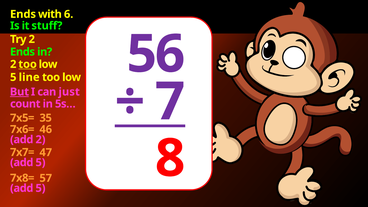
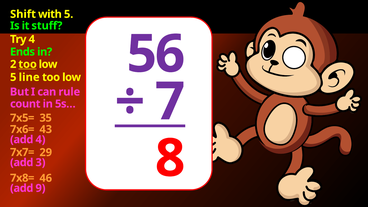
Ends at (23, 14): Ends -> Shift
with 6: 6 -> 5
Try 2: 2 -> 4
But underline: present -> none
just: just -> rule
46: 46 -> 43
add 2: 2 -> 4
47: 47 -> 29
5 at (40, 162): 5 -> 3
57: 57 -> 46
5 at (40, 188): 5 -> 9
